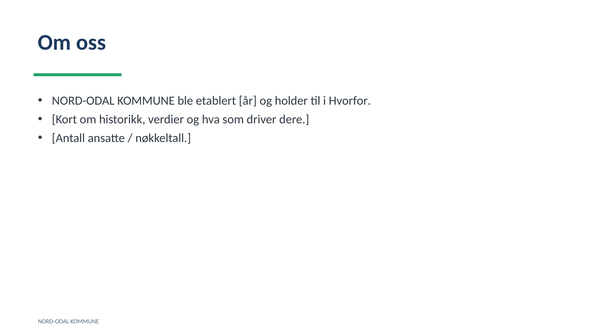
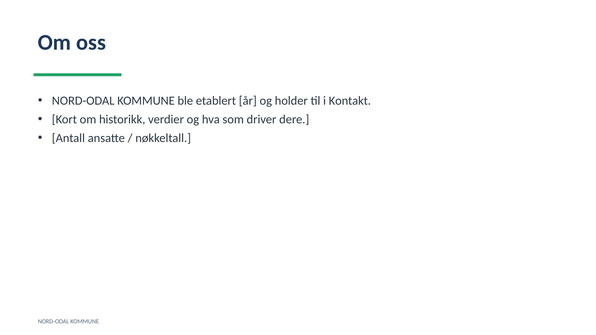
Hvorfor: Hvorfor -> Kontakt
